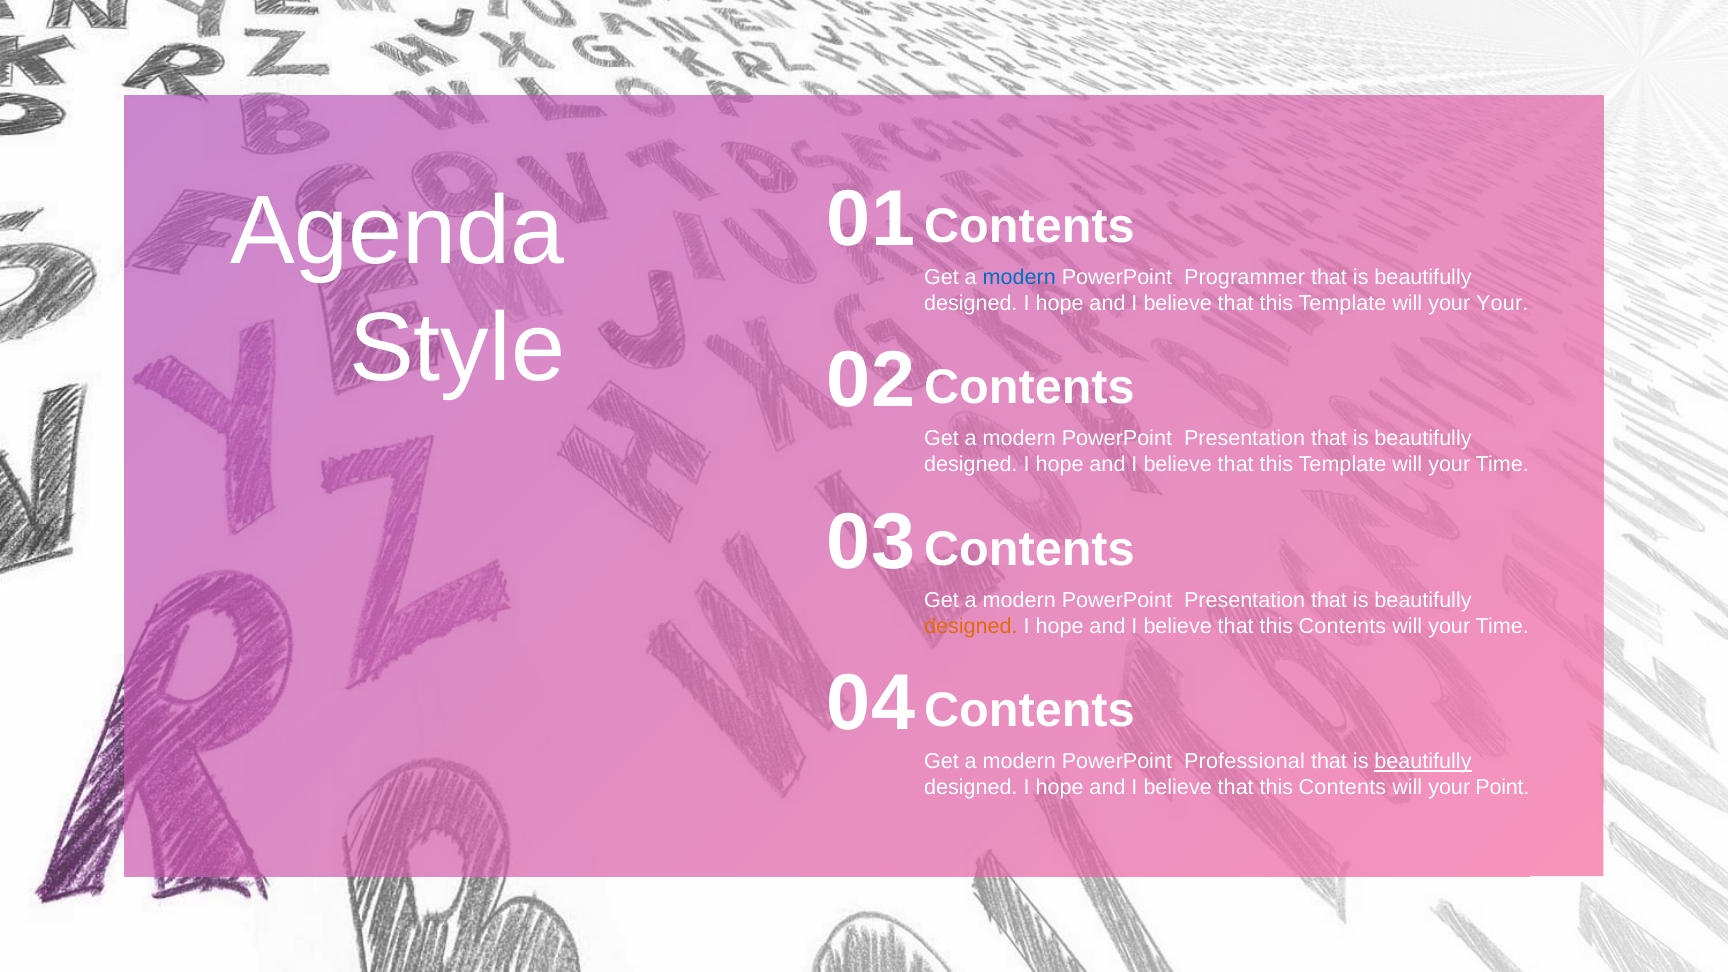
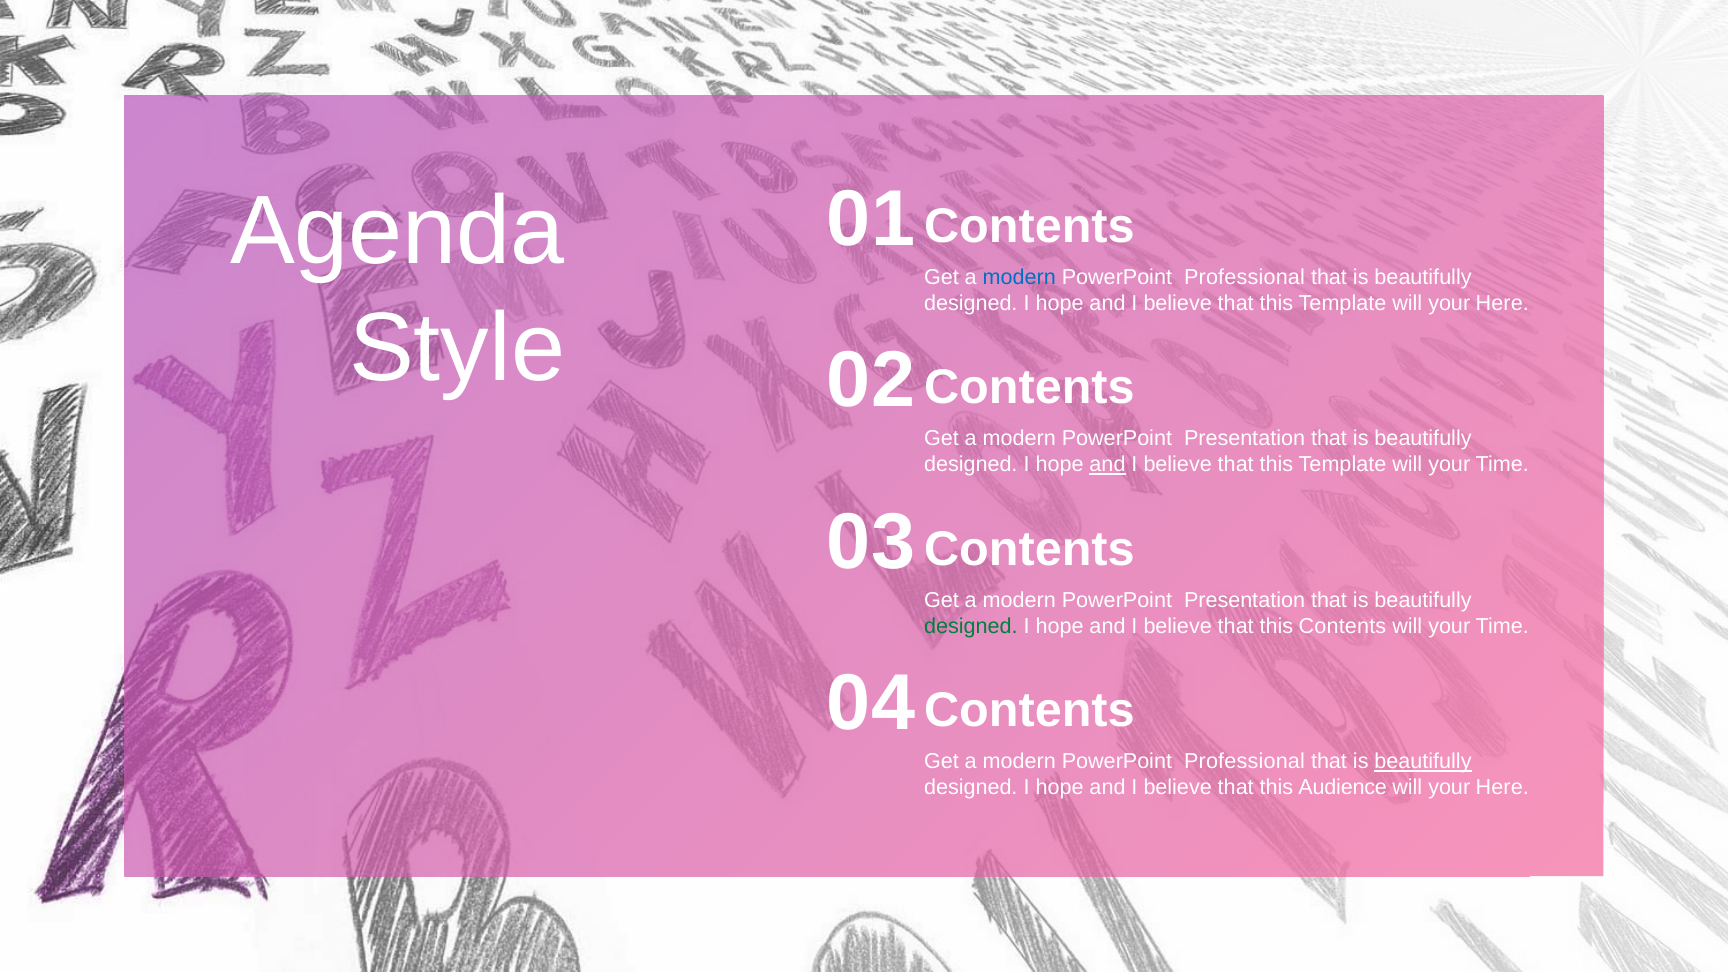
Programmer at (1245, 277): Programmer -> Professional
Template will your Your: Your -> Here
and at (1107, 465) underline: none -> present
designed at (971, 626) colour: orange -> green
Contents at (1342, 788): Contents -> Audience
Point at (1502, 788): Point -> Here
